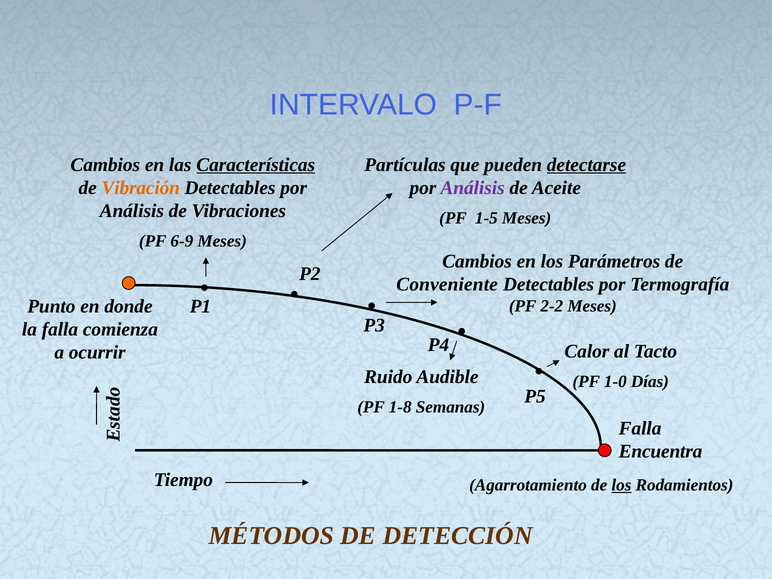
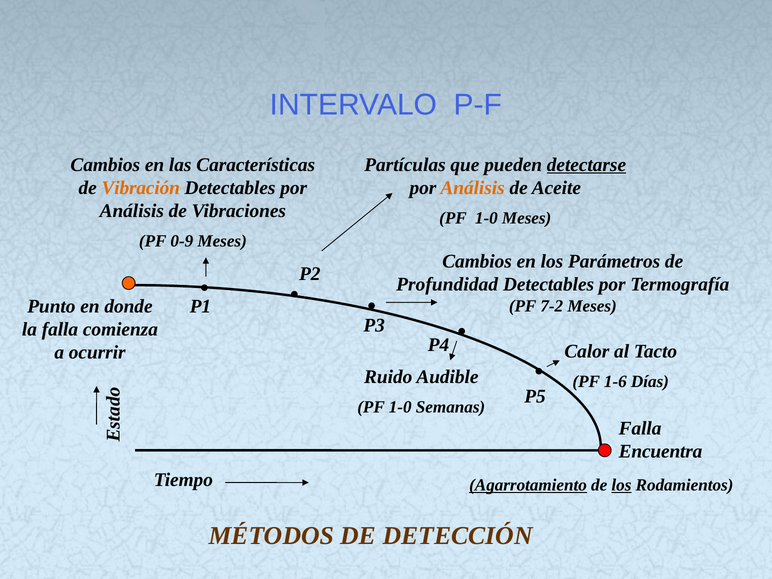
Características underline: present -> none
Análisis at (473, 188) colour: purple -> orange
1-5 at (486, 218): 1-5 -> 1-0
6-9: 6-9 -> 0-9
Conveniente: Conveniente -> Profundidad
2-2: 2-2 -> 7-2
1-0: 1-0 -> 1-6
1-8 at (400, 407): 1-8 -> 1-0
Agarrotamiento underline: none -> present
